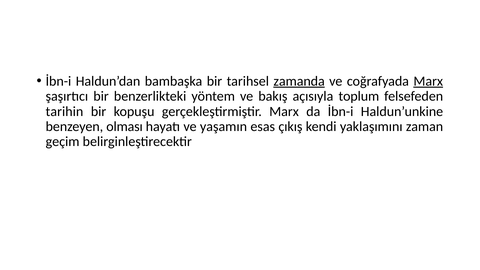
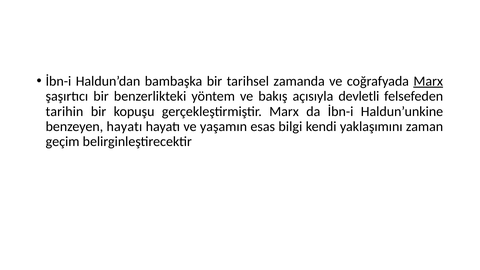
zamanda underline: present -> none
toplum: toplum -> devletli
benzeyen olması: olması -> hayatı
çıkış: çıkış -> bilgi
